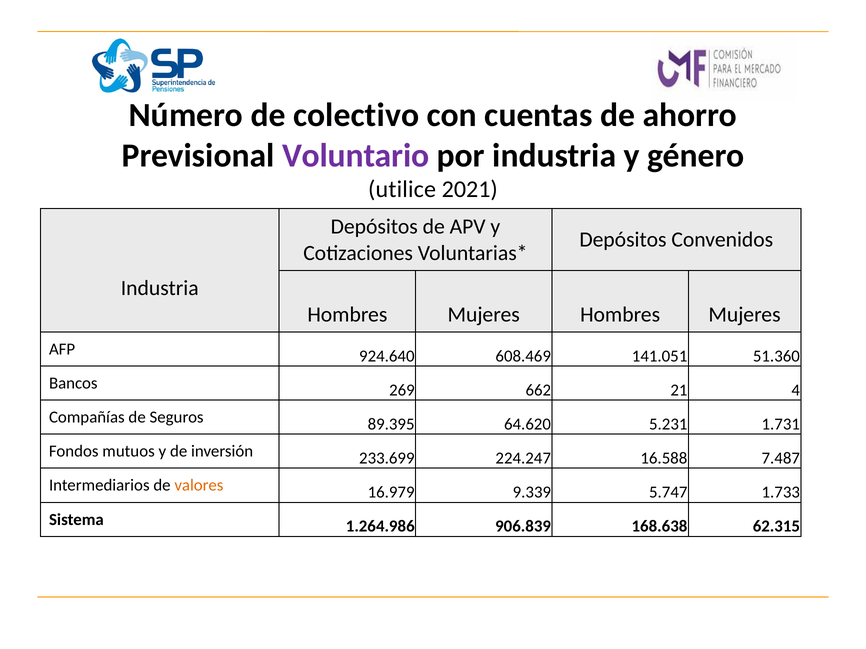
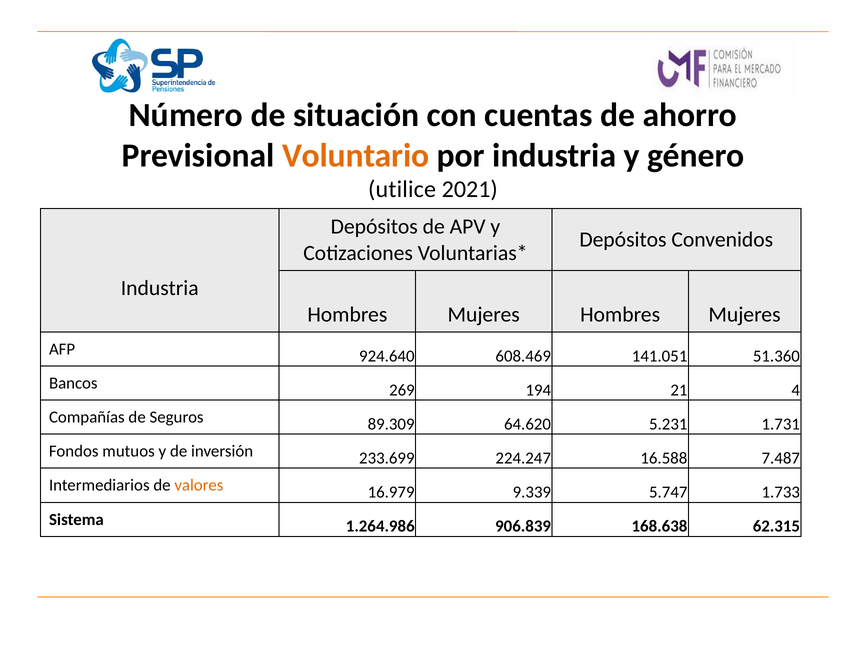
colectivo: colectivo -> situación
Voluntario colour: purple -> orange
662: 662 -> 194
89.395: 89.395 -> 89.309
